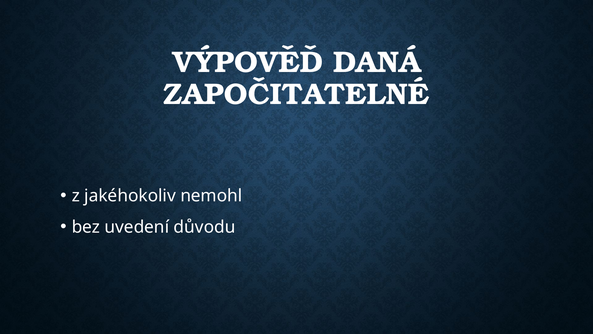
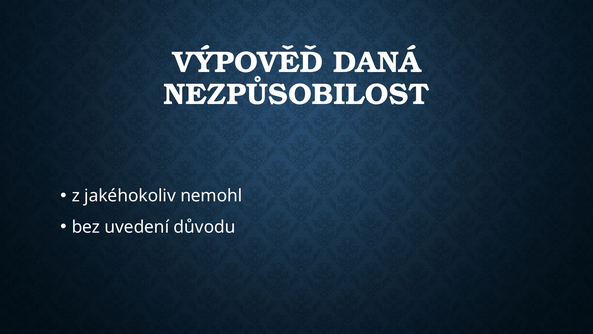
ZAPOČITATELNÉ: ZAPOČITATELNÉ -> NEZPŮSOBILOST
